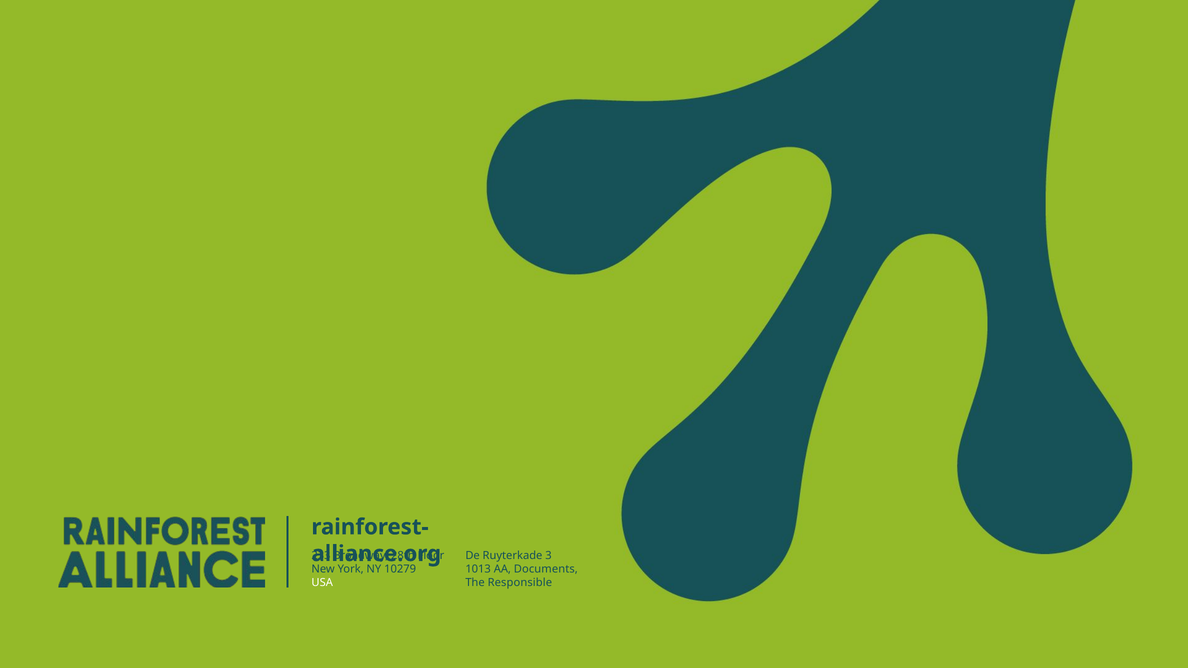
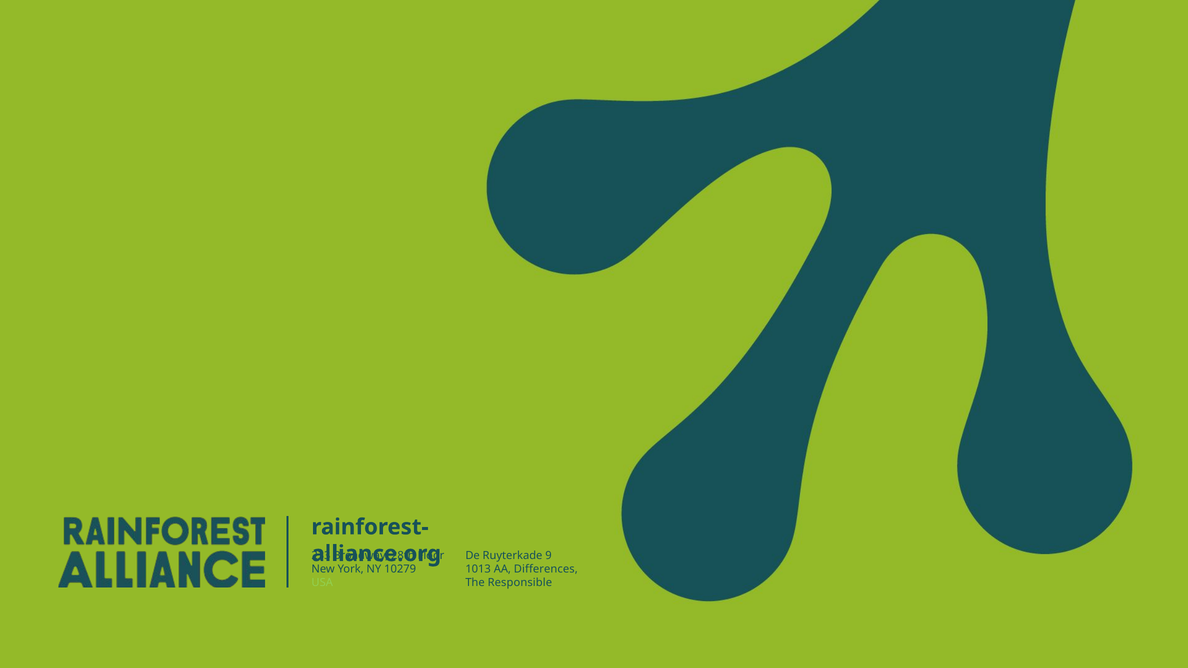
3: 3 -> 9
Documents: Documents -> Differences
USA colour: white -> light green
